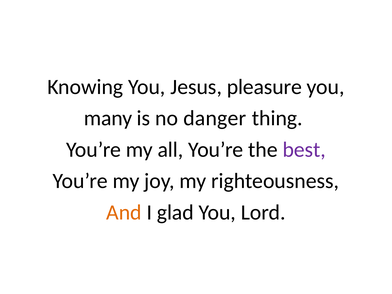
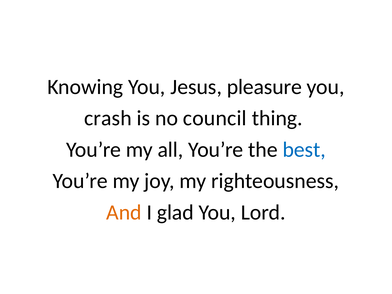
many: many -> crash
danger: danger -> council
best colour: purple -> blue
